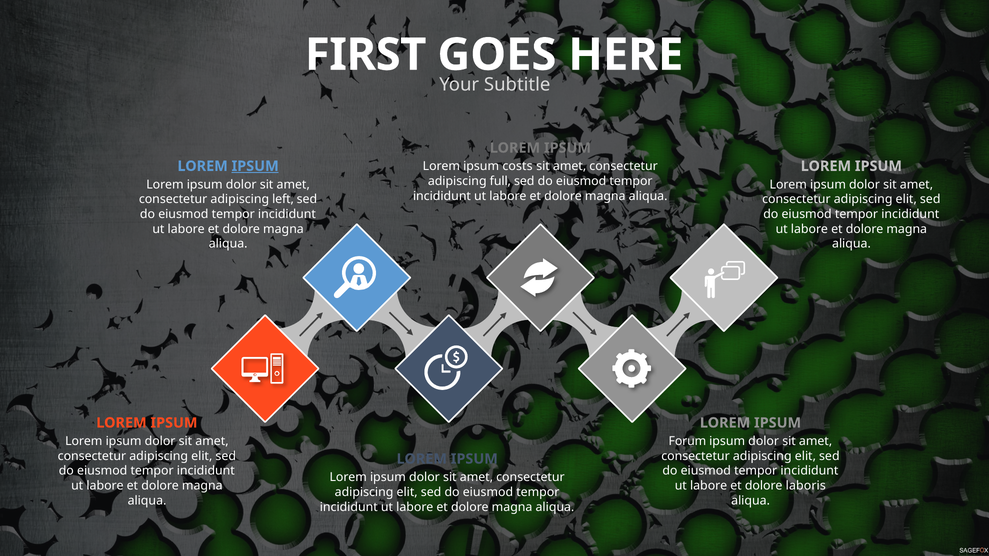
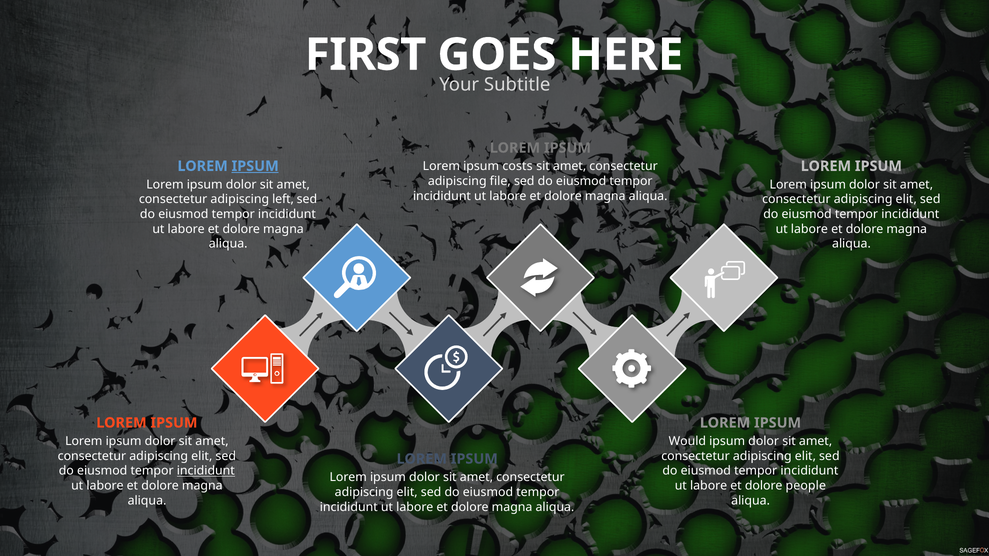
full: full -> file
Forum: Forum -> Would
incididunt at (206, 471) underline: none -> present
laboris: laboris -> people
